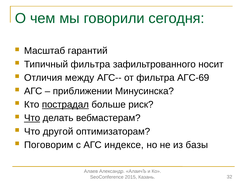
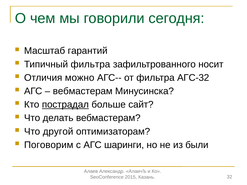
между: между -> можно
АГС-69: АГС-69 -> АГС-32
приближении at (83, 91): приближении -> вебмастерам
риск: риск -> сайт
Что at (32, 118) underline: present -> none
индексе: индексе -> шаринги
базы: базы -> были
